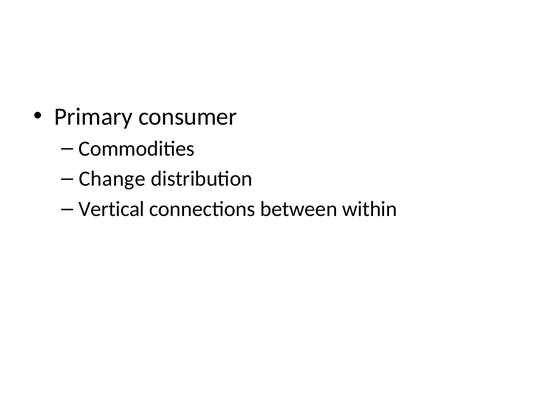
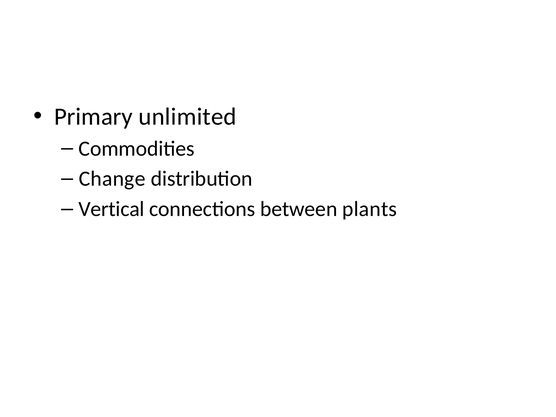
consumer: consumer -> unlimited
within: within -> plants
